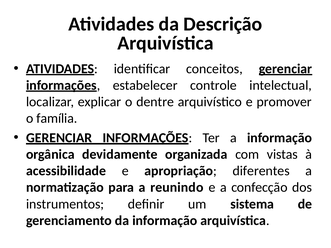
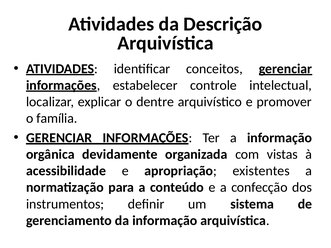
diferentes: diferentes -> existentes
reunindo: reunindo -> conteúdo
